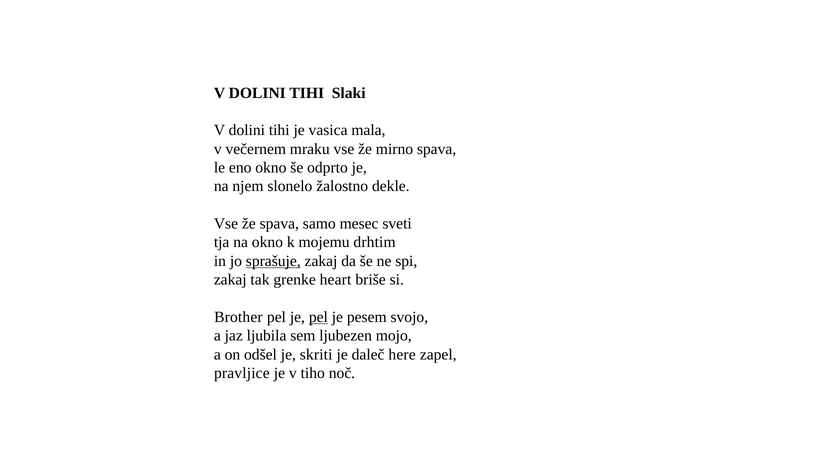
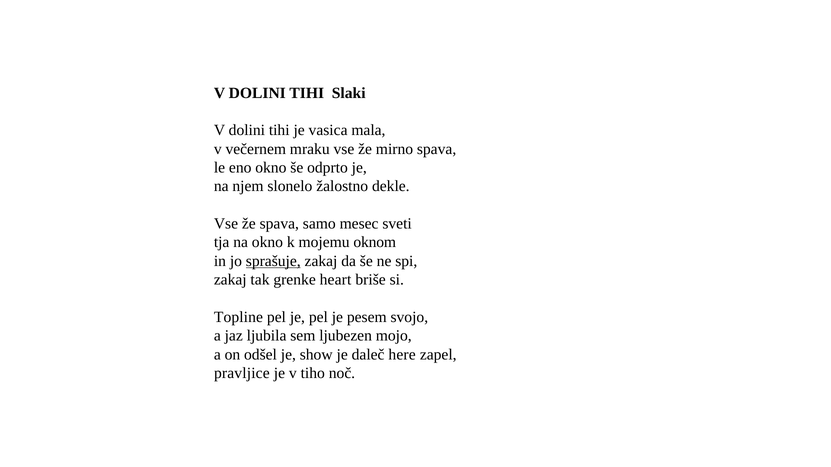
drhtim: drhtim -> oknom
Brother: Brother -> Topline
pel at (318, 317) underline: present -> none
skriti: skriti -> show
